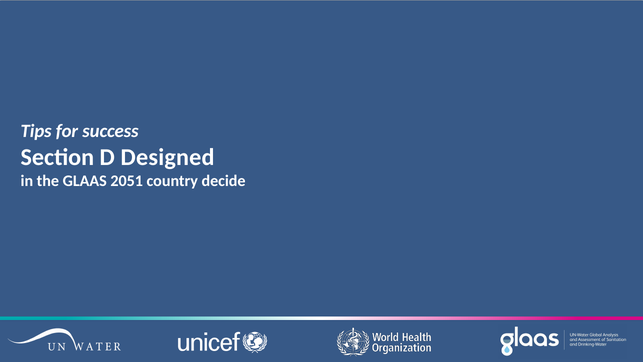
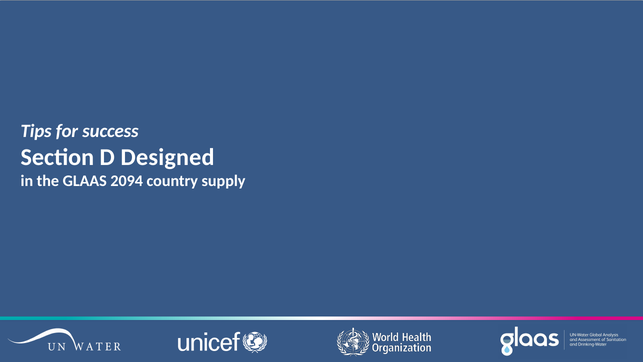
2051: 2051 -> 2094
decide: decide -> supply
